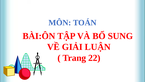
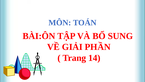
LUẬN: LUẬN -> PHẦN
22: 22 -> 14
